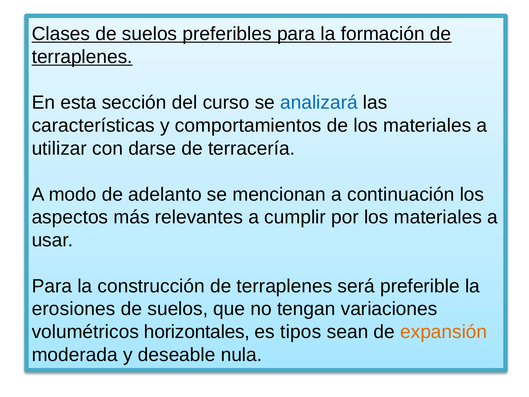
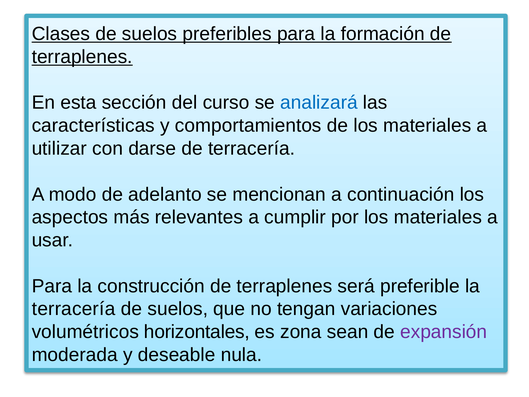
erosiones at (74, 309): erosiones -> terracería
tipos: tipos -> zona
expansión colour: orange -> purple
